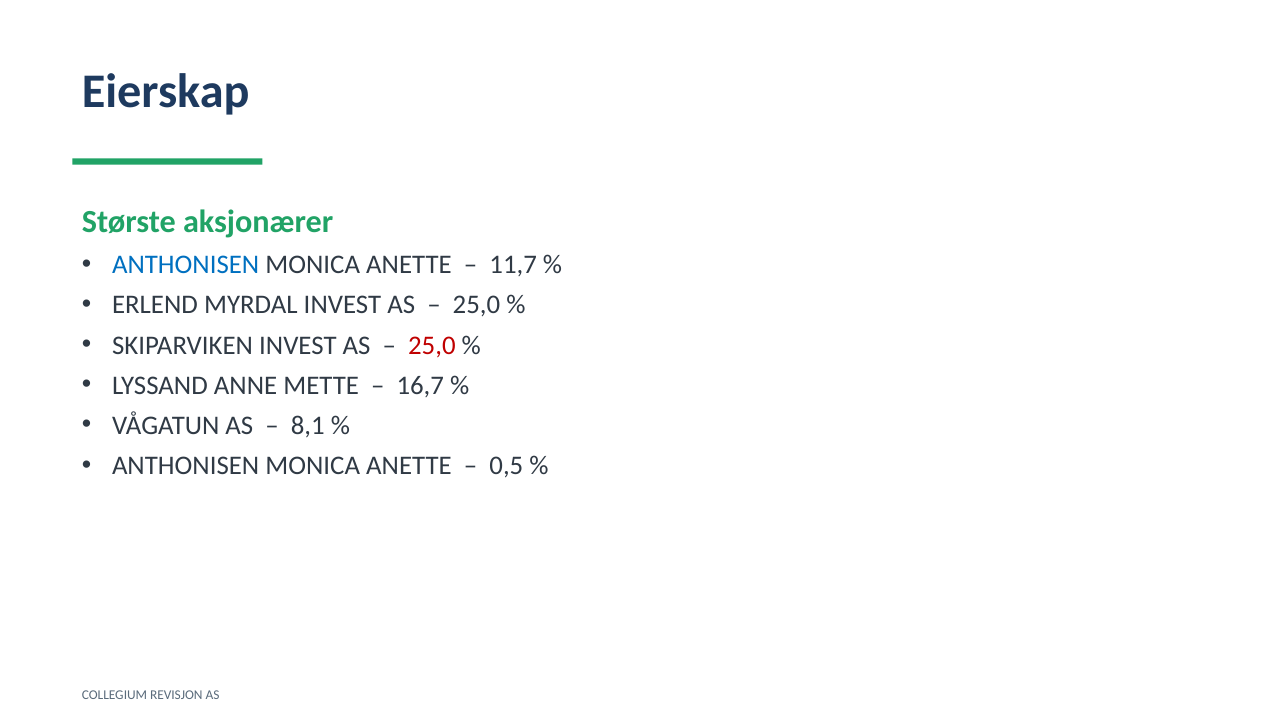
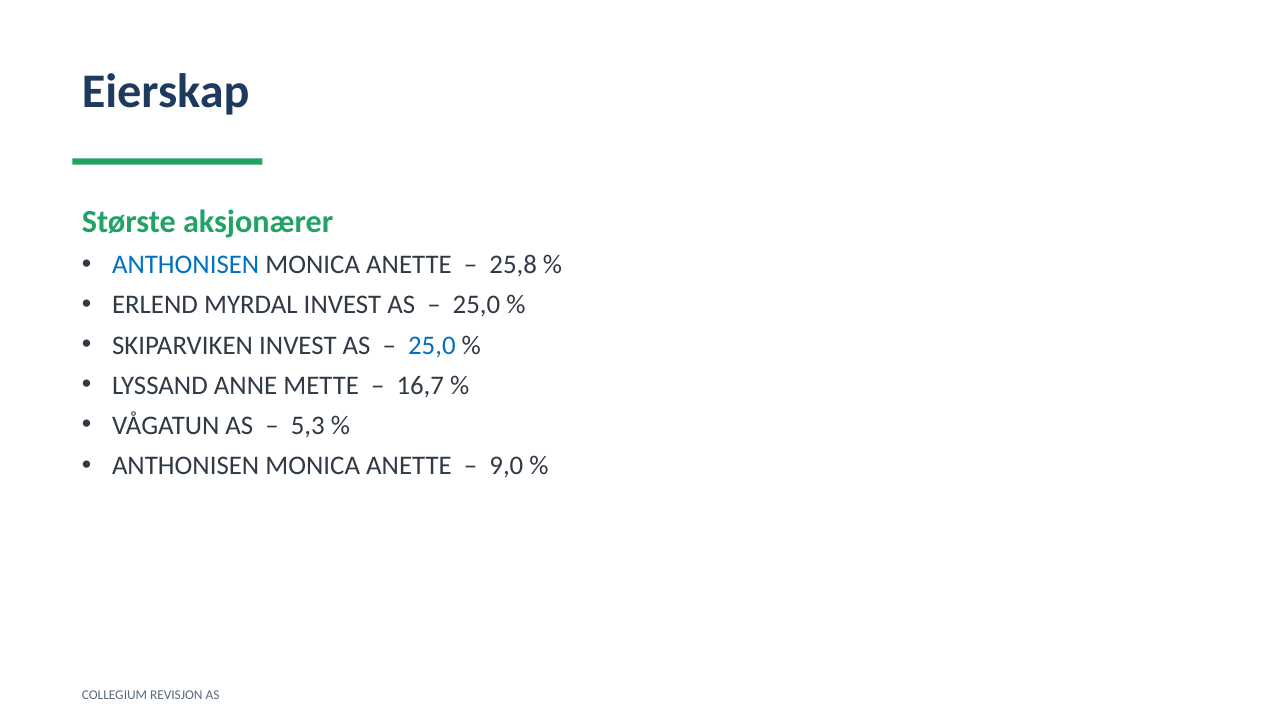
11,7: 11,7 -> 25,8
25,0 at (432, 345) colour: red -> blue
8,1: 8,1 -> 5,3
0,5: 0,5 -> 9,0
